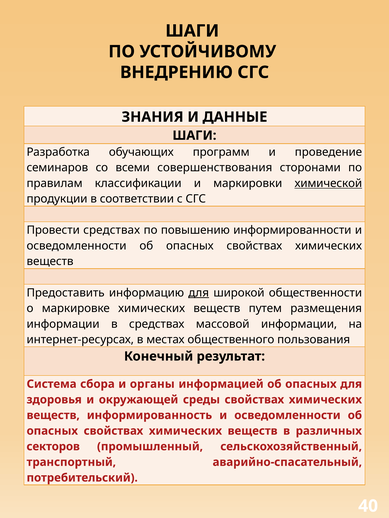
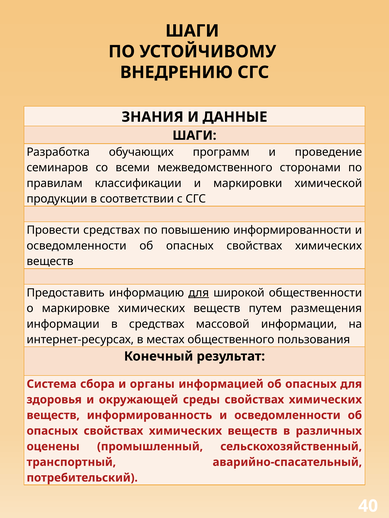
совершенствования: совершенствования -> межведомственного
химической underline: present -> none
секторов: секторов -> оценены
